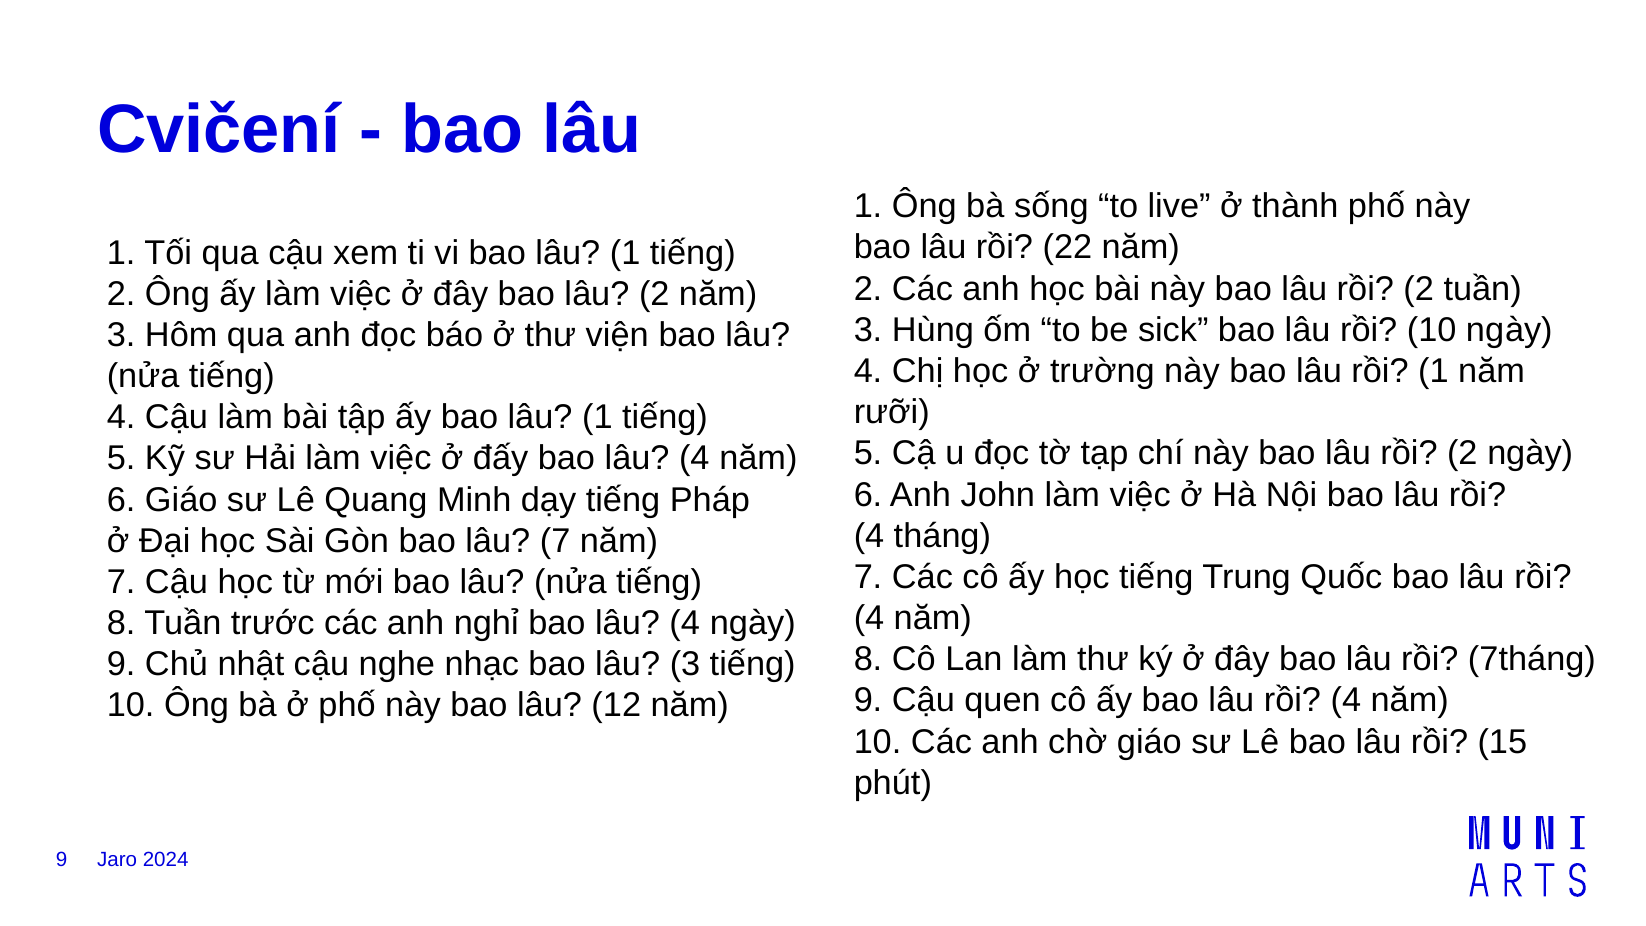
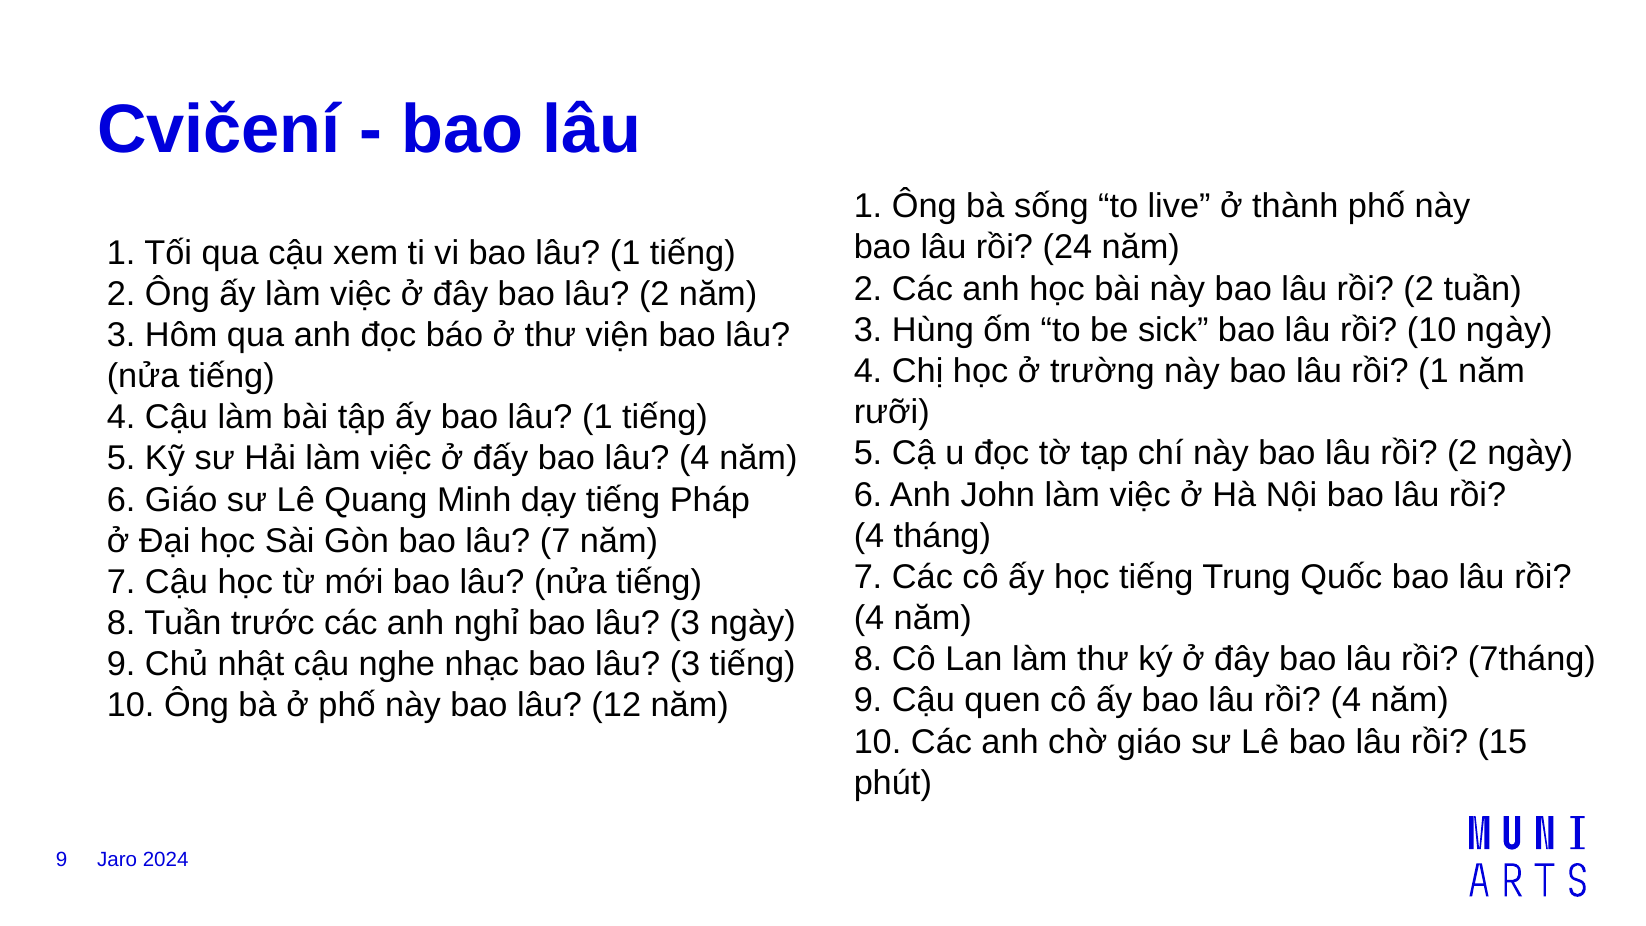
22: 22 -> 24
nghỉ bao lâu 4: 4 -> 3
